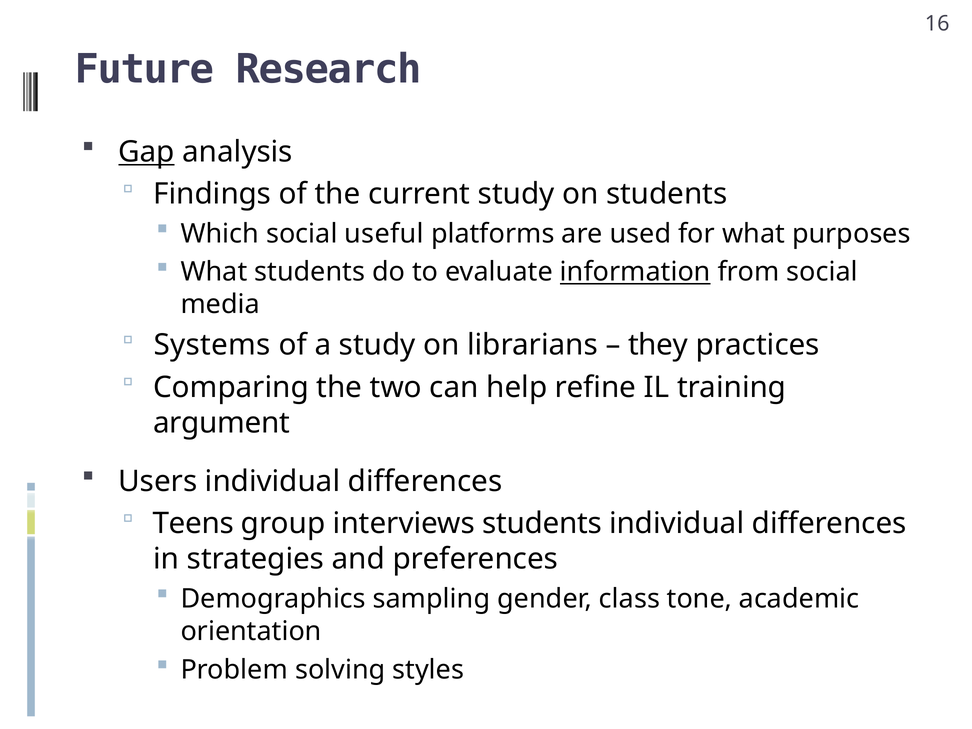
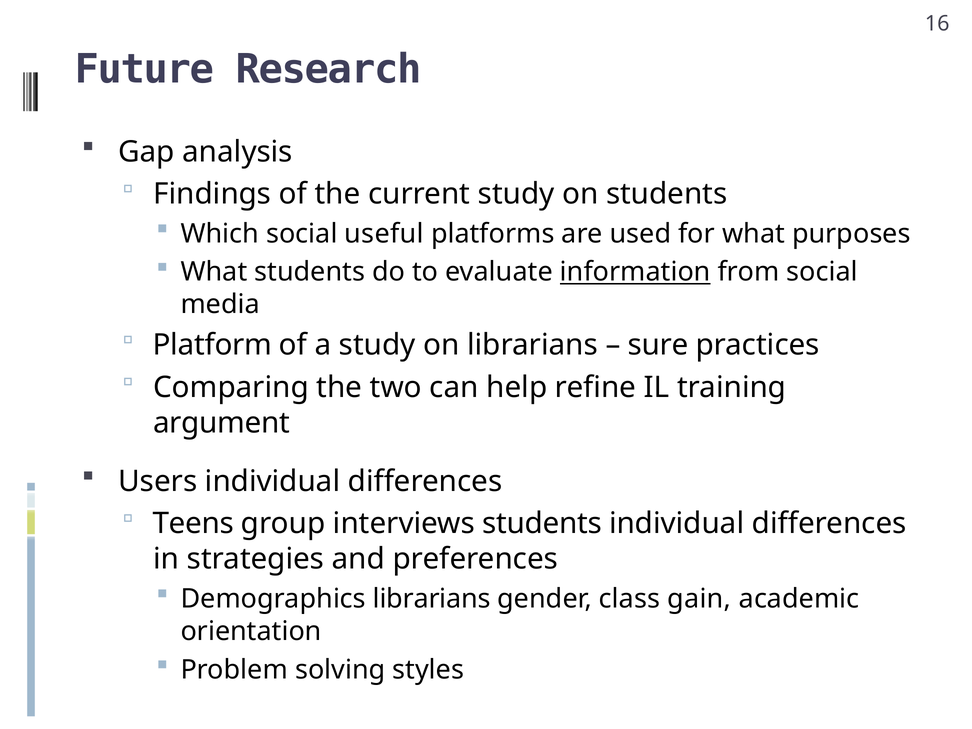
Gap underline: present -> none
Systems: Systems -> Platform
they: they -> sure
Demographics sampling: sampling -> librarians
tone: tone -> gain
